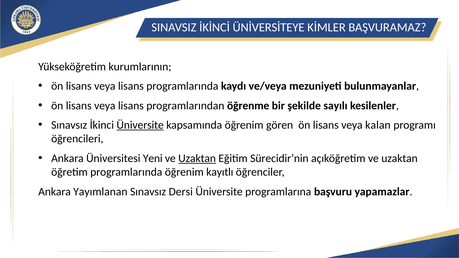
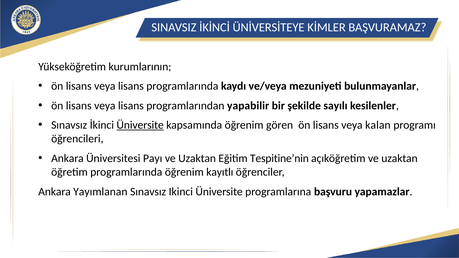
öğrenme: öğrenme -> yapabilir
Yeni: Yeni -> Payı
Uzaktan at (197, 158) underline: present -> none
Sürecidir’nin: Sürecidir’nin -> Tespitine’nin
Dersi: Dersi -> Ikinci
